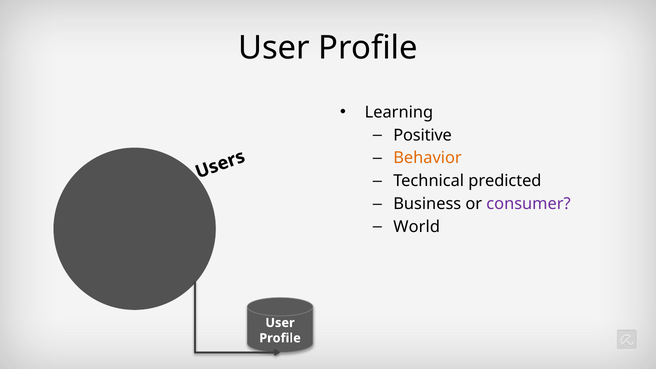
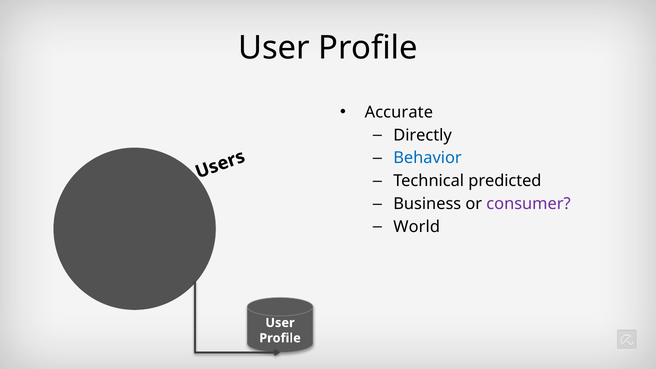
Learning: Learning -> Accurate
Positive: Positive -> Directly
Behavior colour: orange -> blue
